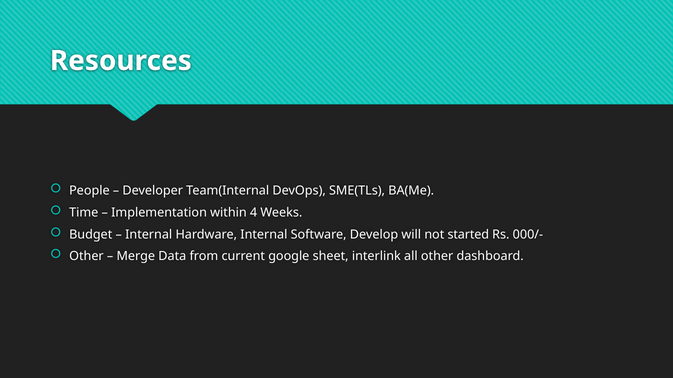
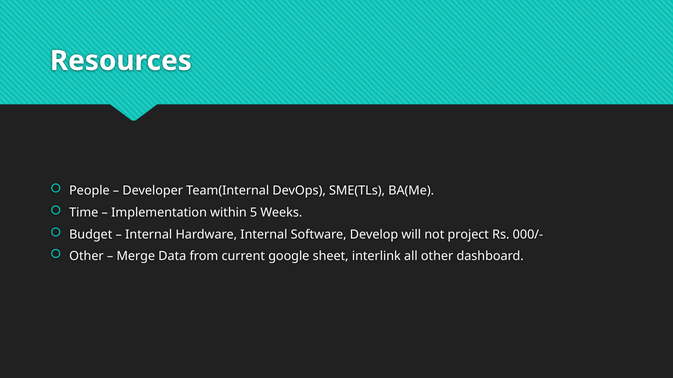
4: 4 -> 5
started: started -> project
